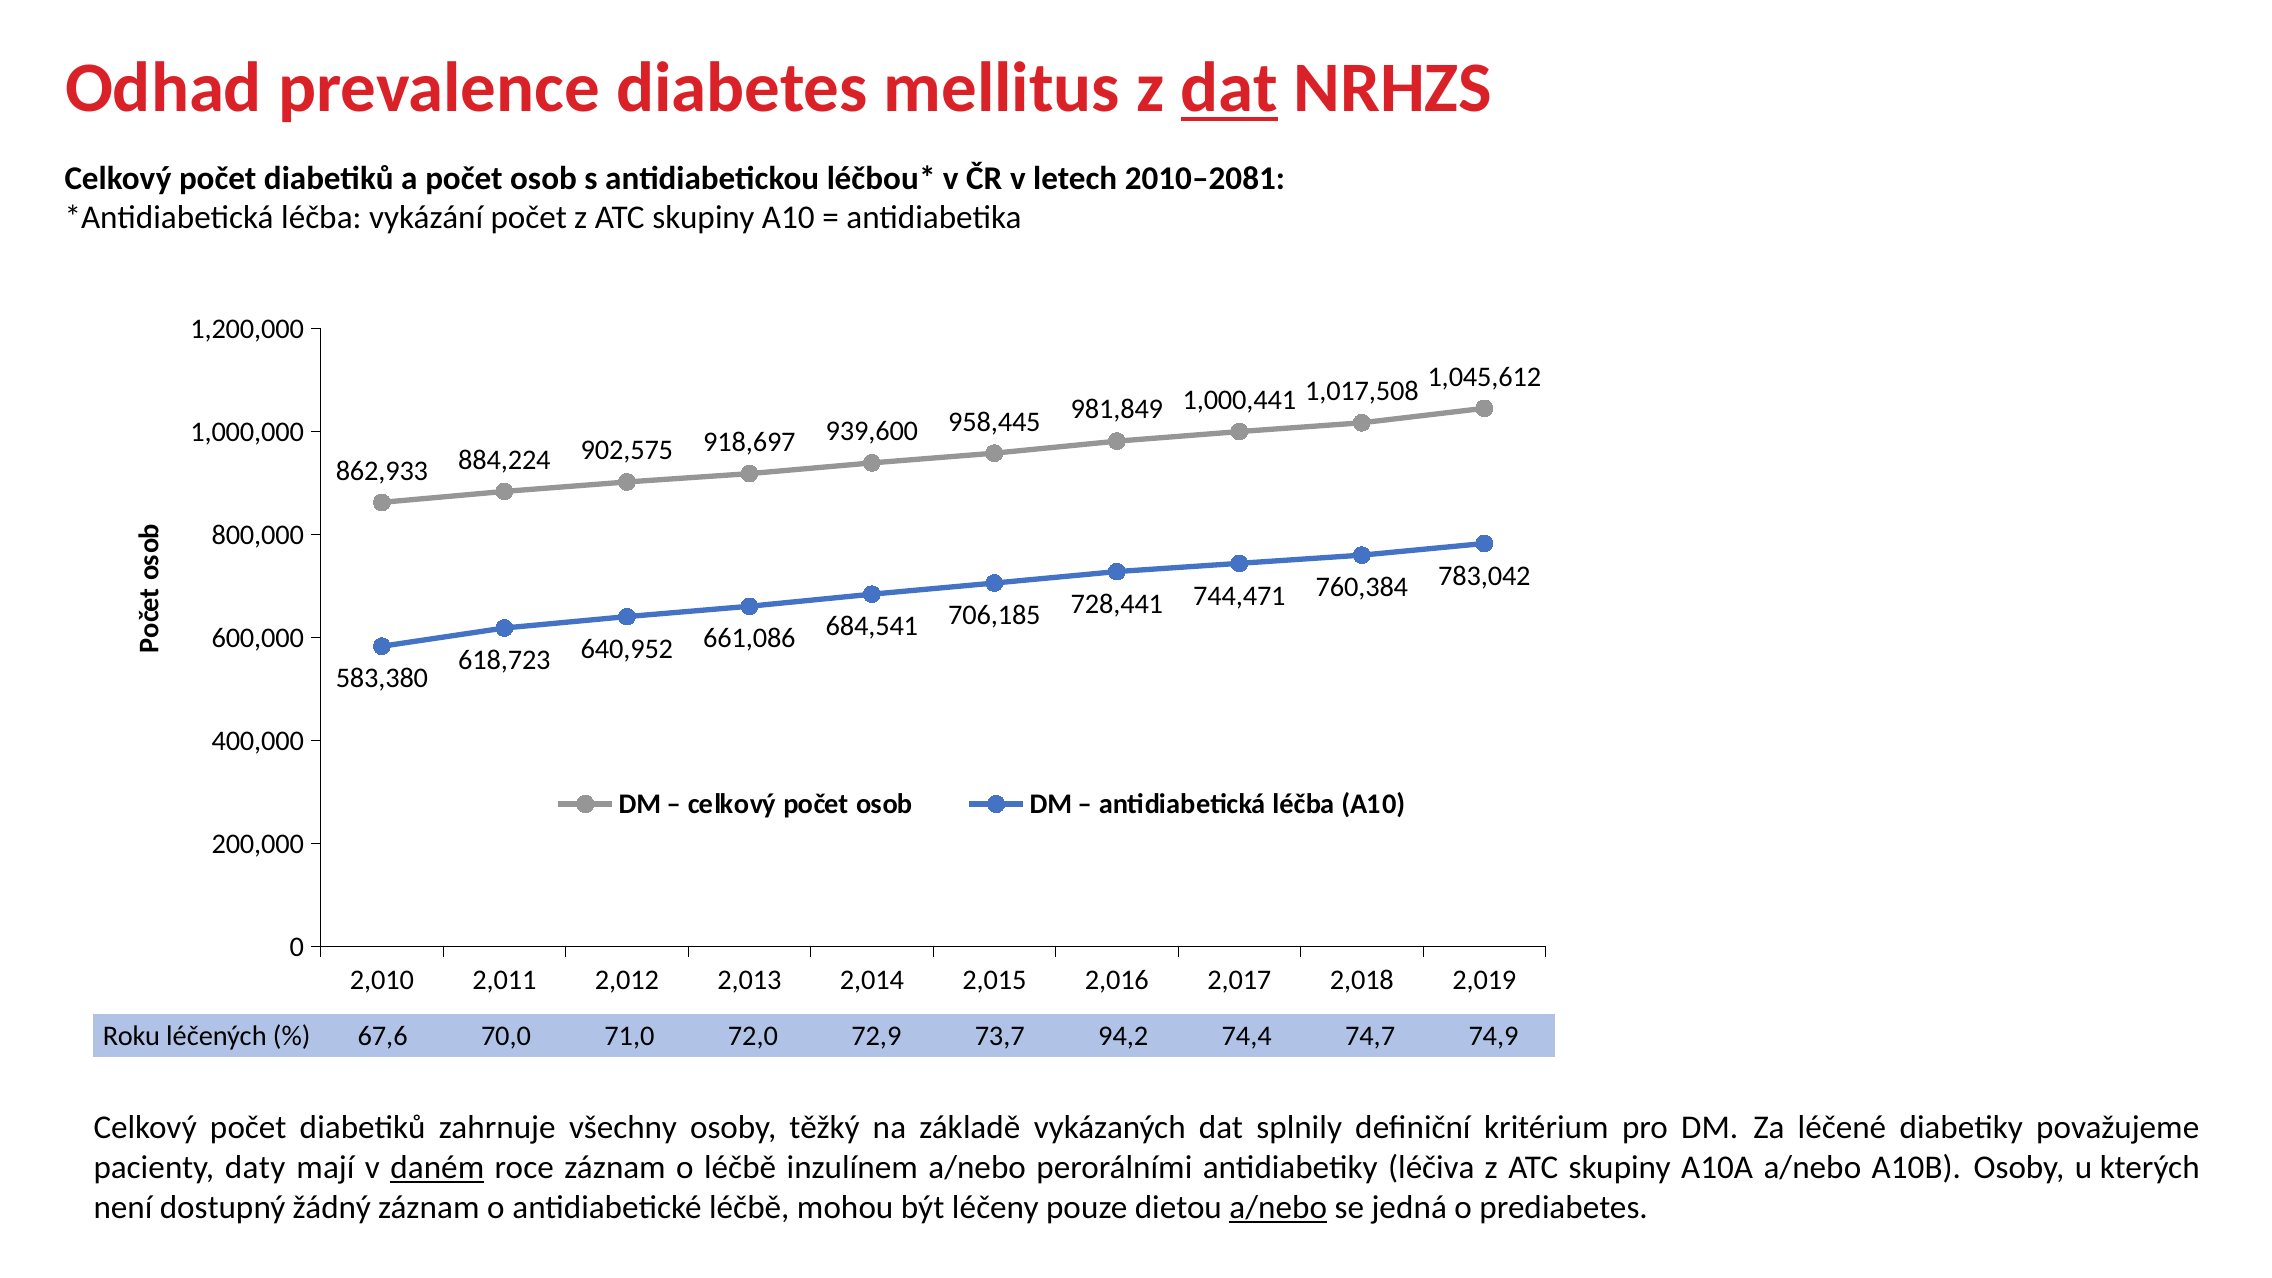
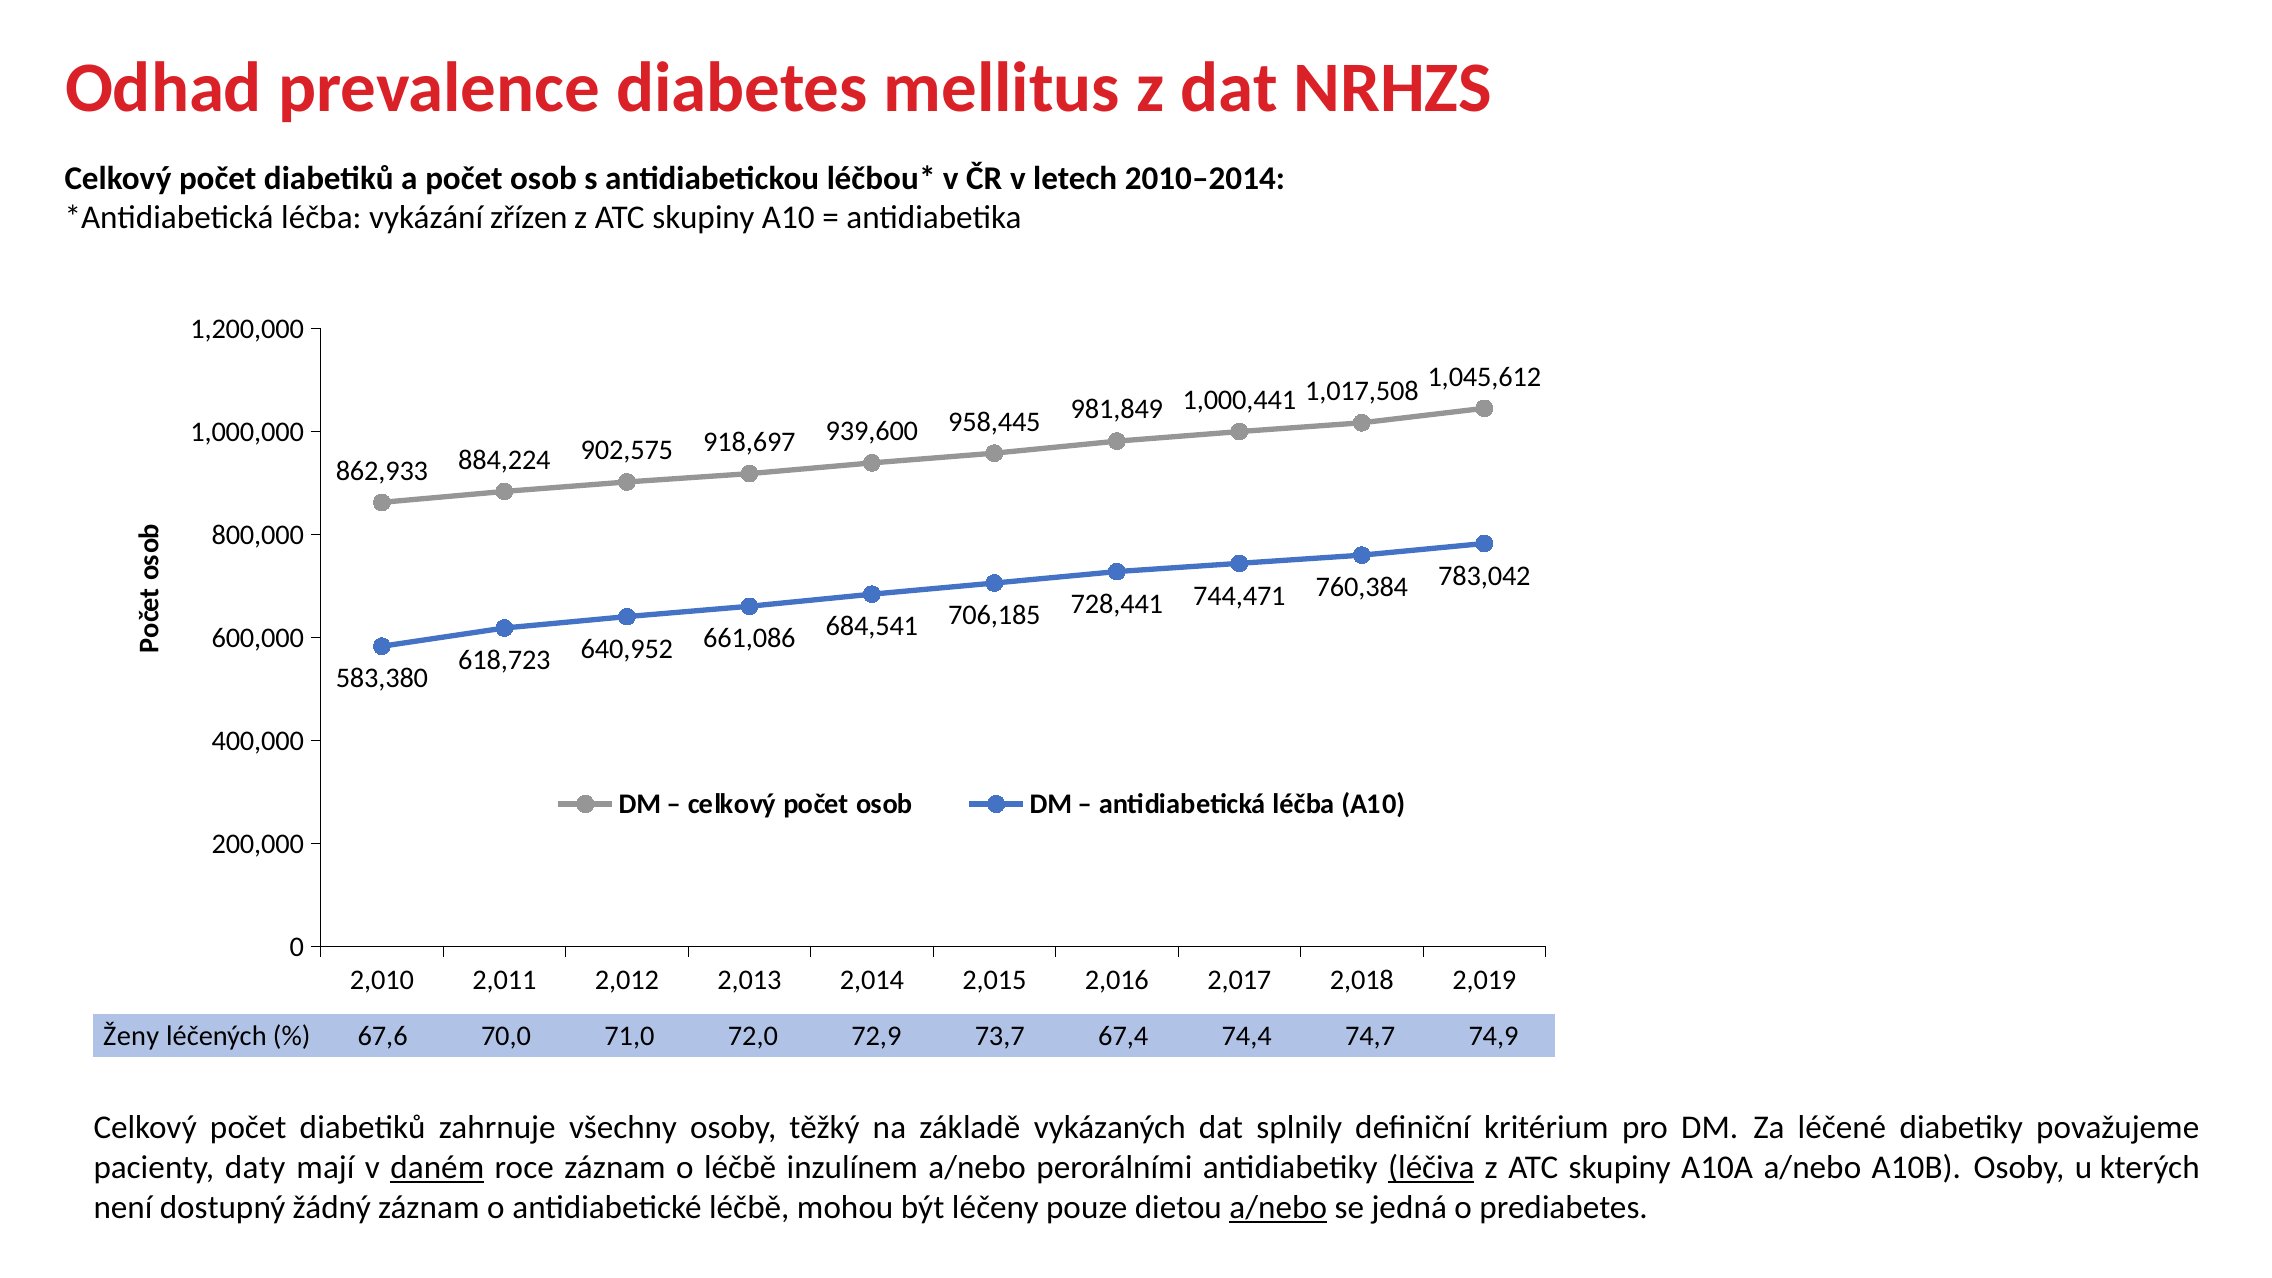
dat at (1229, 88) underline: present -> none
2010–2081: 2010–2081 -> 2010–2014
vykázání počet: počet -> zřízen
Roku: Roku -> Ženy
94,2: 94,2 -> 67,4
léčiva underline: none -> present
